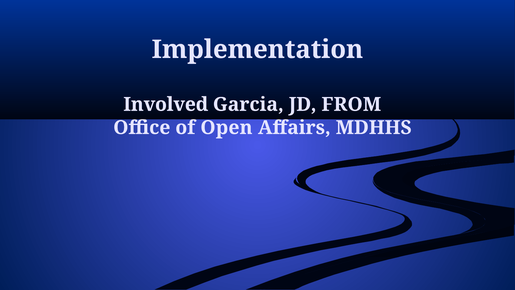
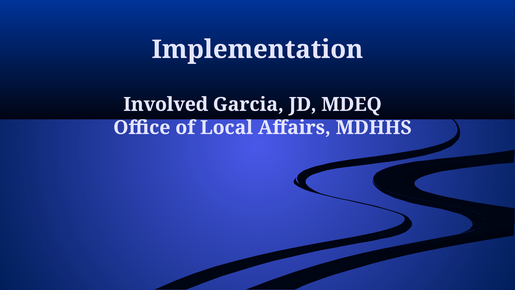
FROM: FROM -> MDEQ
Open: Open -> Local
